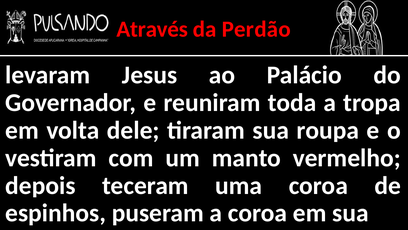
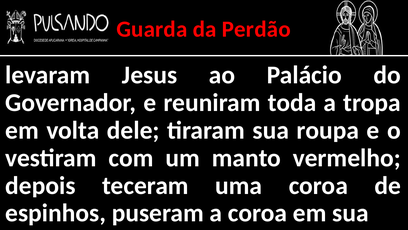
Através: Através -> Guarda
